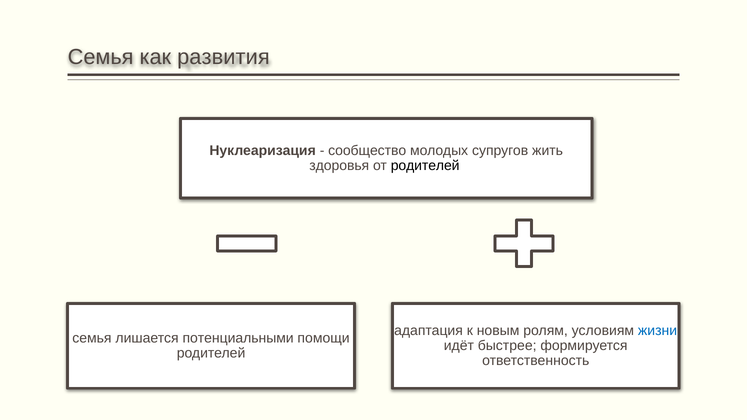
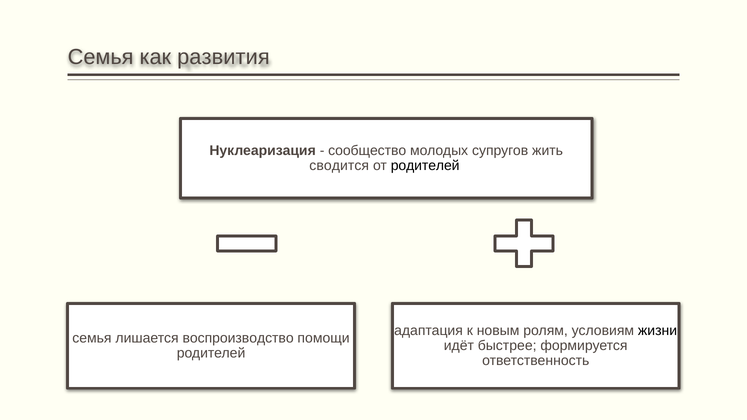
здоровья: здоровья -> сводится
жизни colour: blue -> black
потенциальными: потенциальными -> воспроизводство
